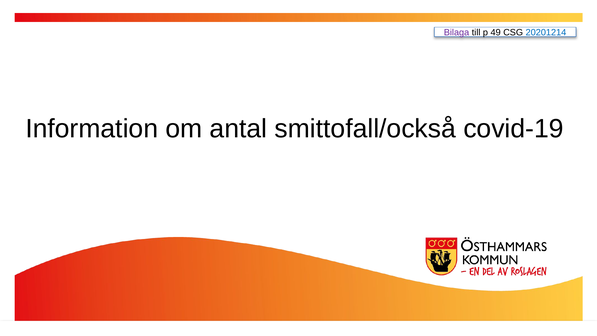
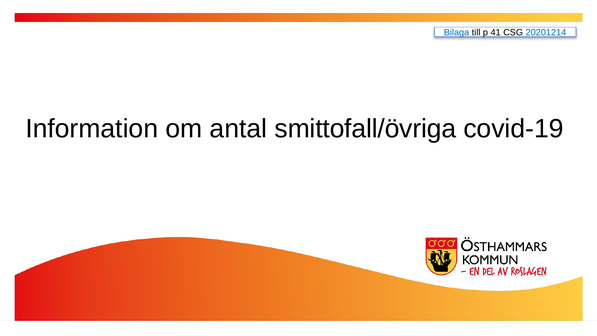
Bilaga colour: purple -> blue
49: 49 -> 41
smittofall/också: smittofall/också -> smittofall/övriga
